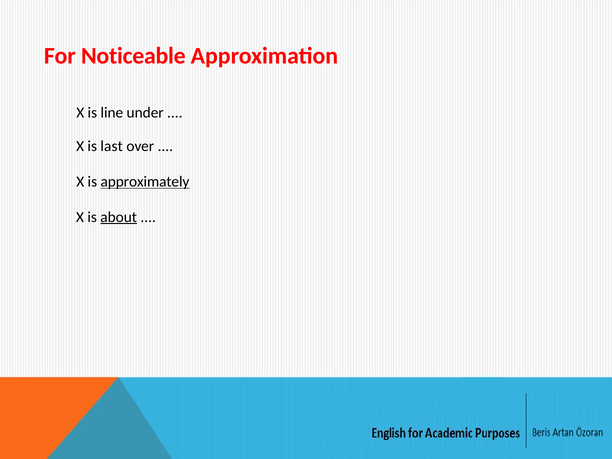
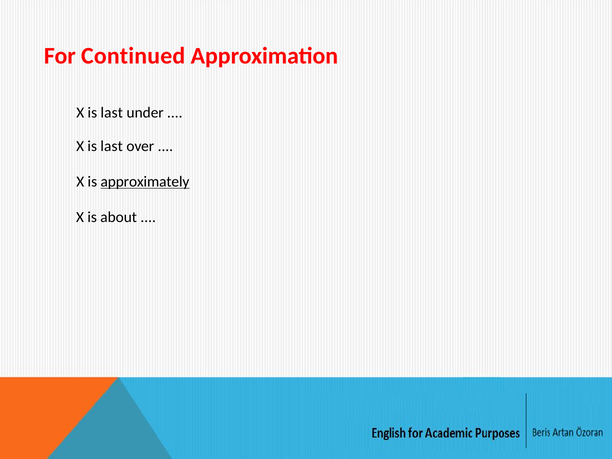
Noticeable: Noticeable -> Continued
line at (112, 113): line -> last
about underline: present -> none
